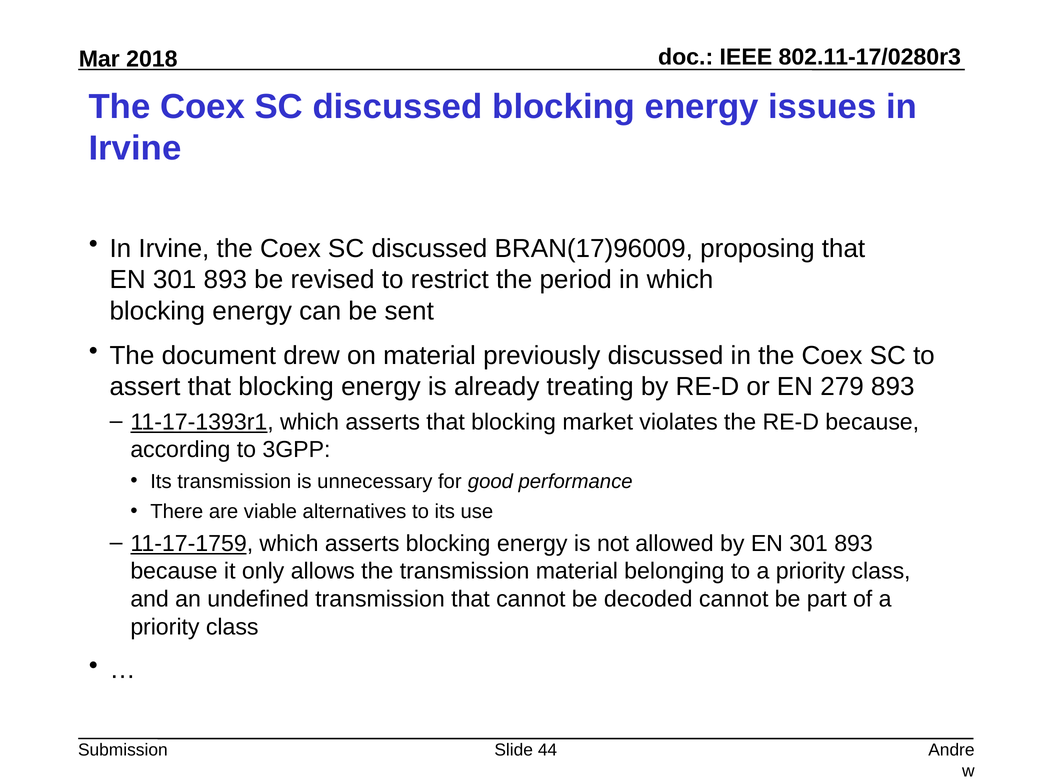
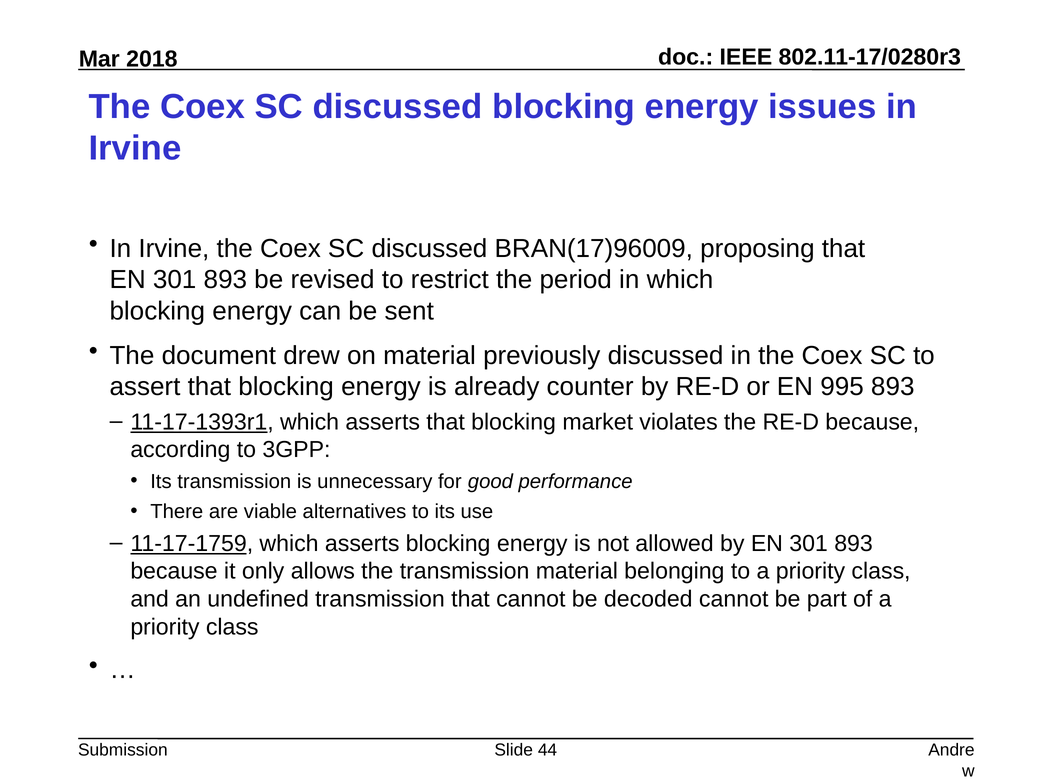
treating: treating -> counter
279: 279 -> 995
